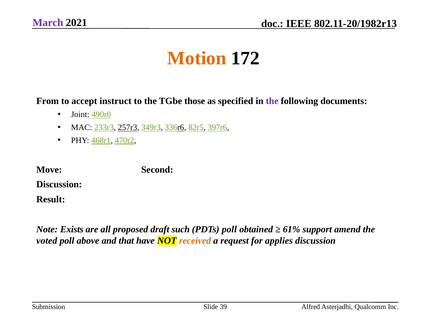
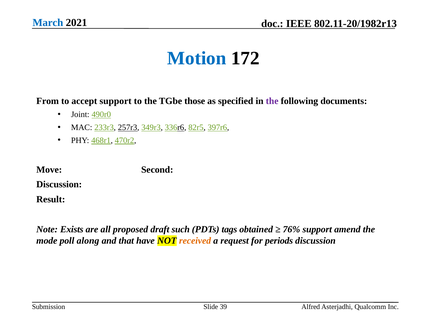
March colour: purple -> blue
Motion colour: orange -> blue
accept instruct: instruct -> support
PDTs poll: poll -> tags
61%: 61% -> 76%
voted: voted -> mode
above: above -> along
applies: applies -> periods
